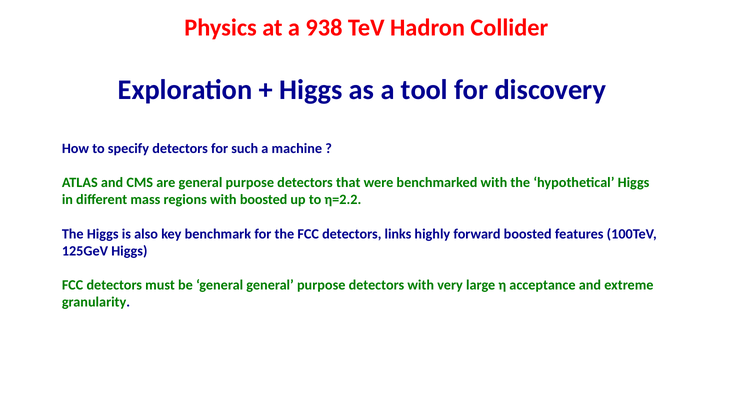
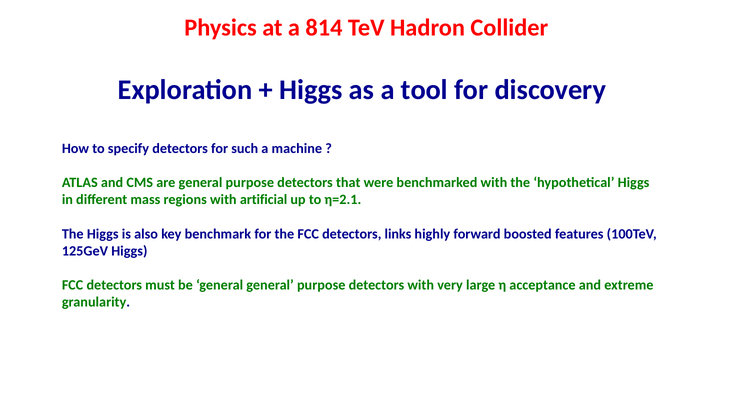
938: 938 -> 814
with boosted: boosted -> artificial
η=2.2: η=2.2 -> η=2.1
